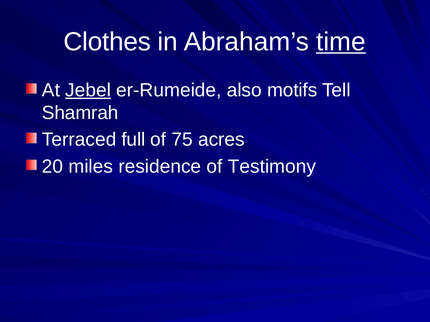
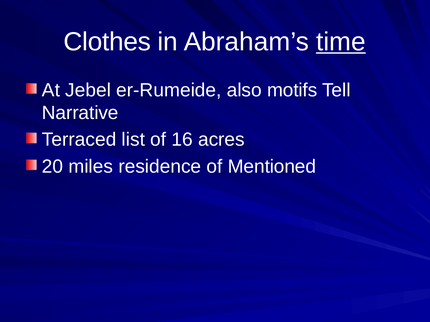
Jebel underline: present -> none
Shamrah: Shamrah -> Narrative
full: full -> list
75: 75 -> 16
Testimony: Testimony -> Mentioned
